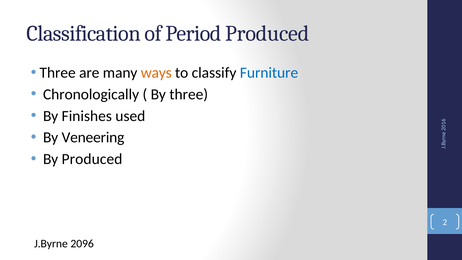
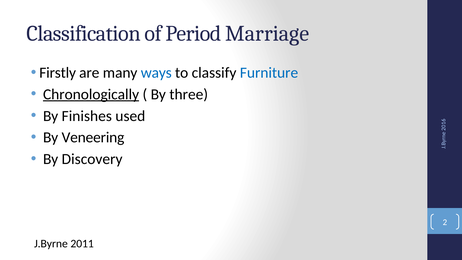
Period Produced: Produced -> Marriage
Three at (58, 73): Three -> Firstly
ways colour: orange -> blue
Chronologically underline: none -> present
By Produced: Produced -> Discovery
2096: 2096 -> 2011
